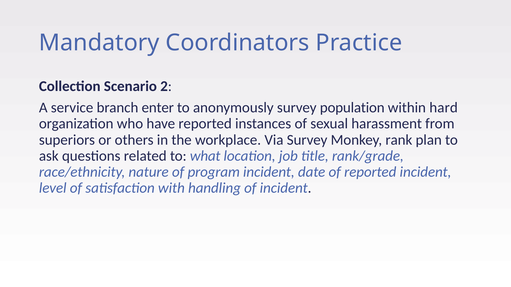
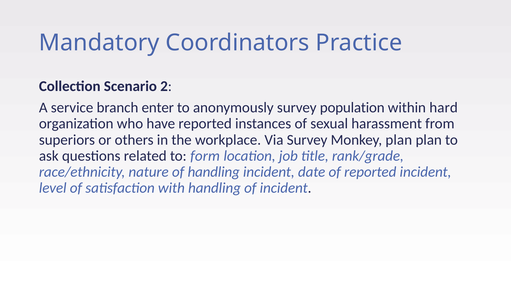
Monkey rank: rank -> plan
what: what -> form
of program: program -> handling
